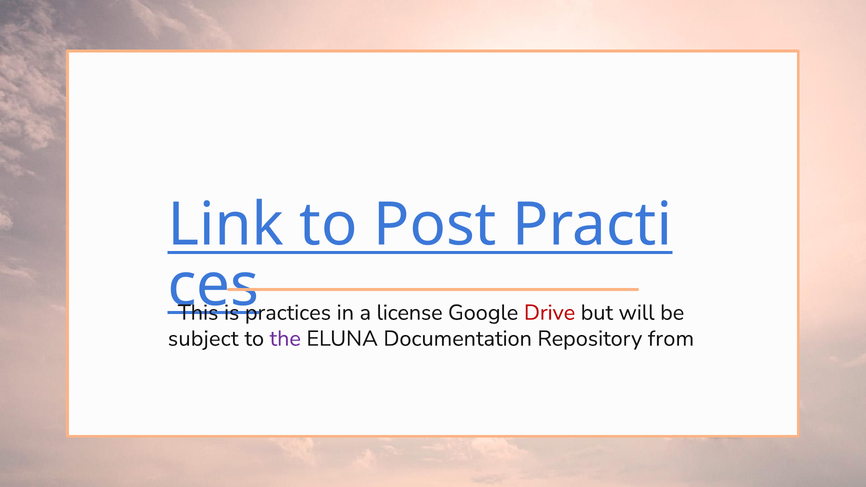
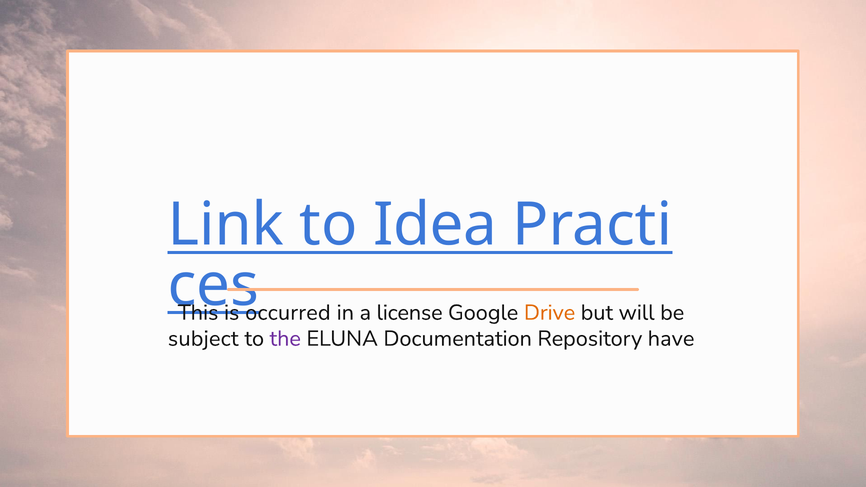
Post: Post -> Idea
practices: practices -> occurred
Drive colour: red -> orange
from: from -> have
